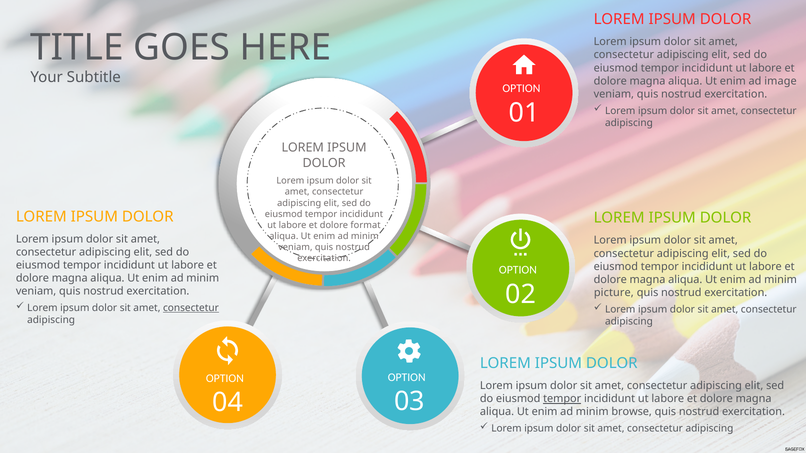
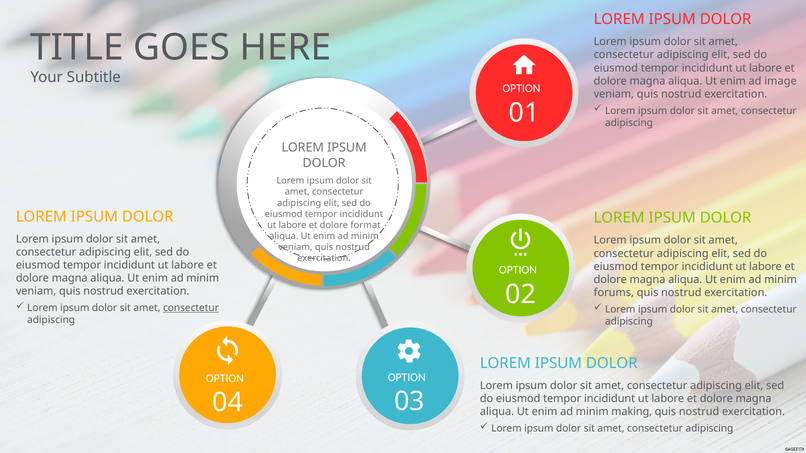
picture: picture -> forums
tempor at (562, 399) underline: present -> none
browse: browse -> making
